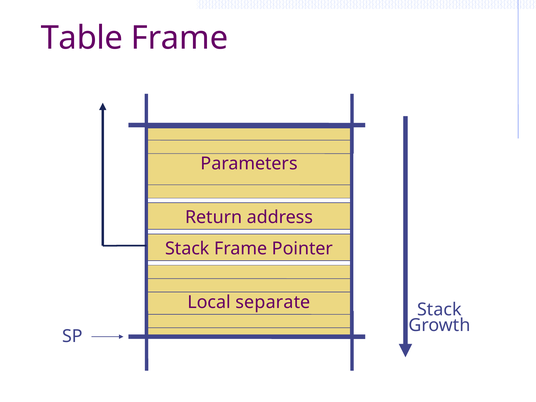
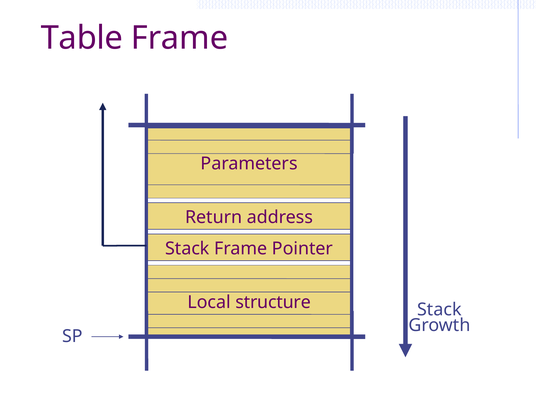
separate: separate -> structure
